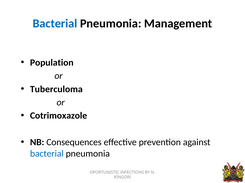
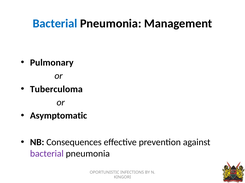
Population: Population -> Pulmonary
Cotrimoxazole: Cotrimoxazole -> Asymptomatic
bacterial at (47, 154) colour: blue -> purple
